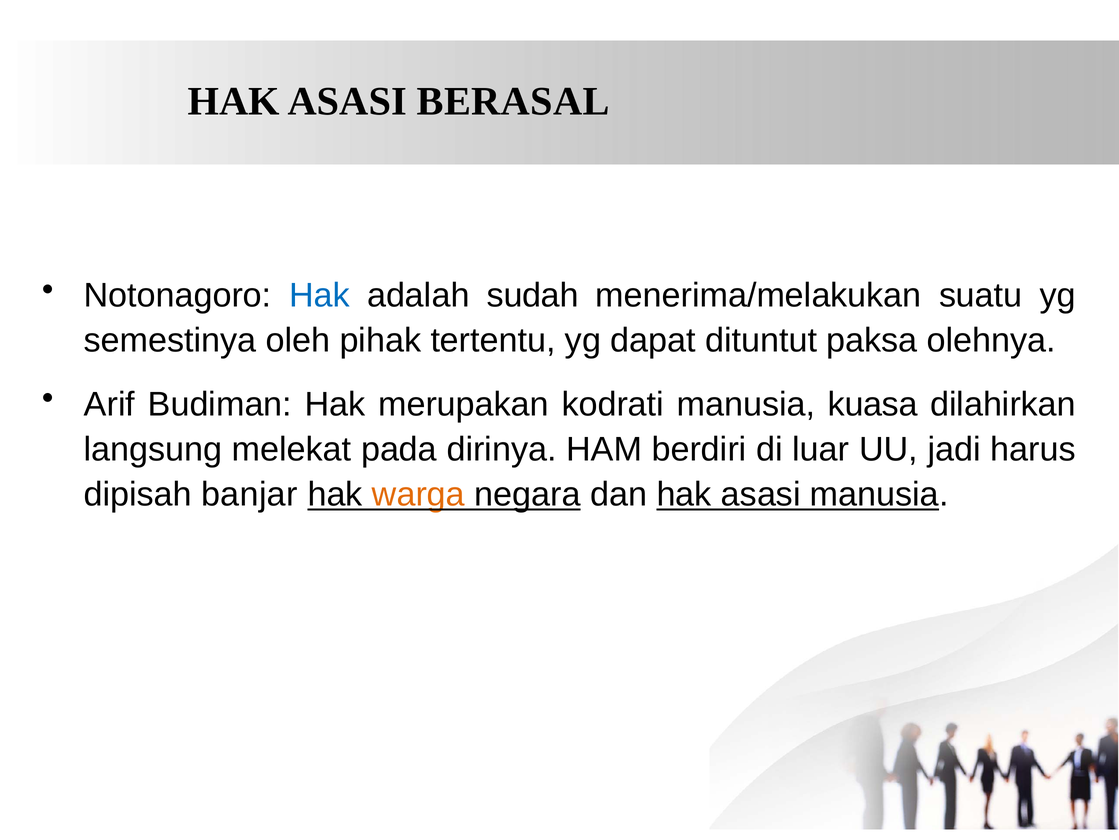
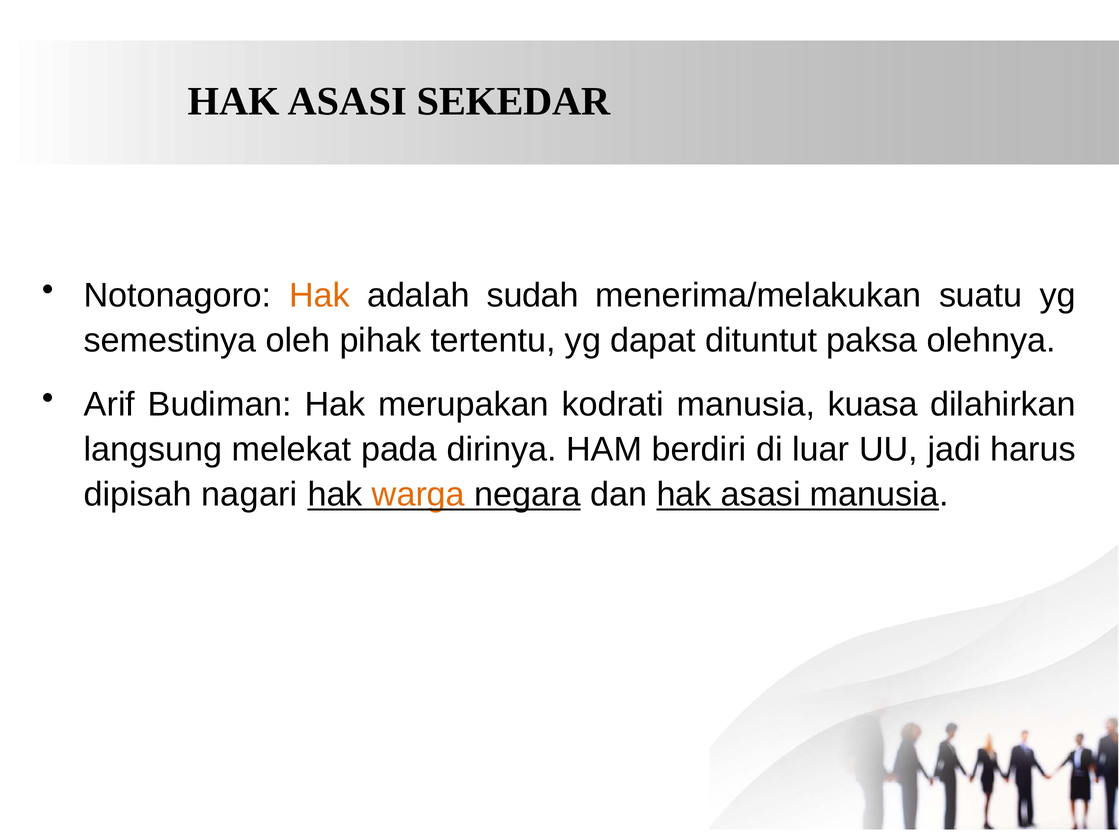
BERASAL: BERASAL -> SEKEDAR
Hak at (319, 295) colour: blue -> orange
banjar: banjar -> nagari
